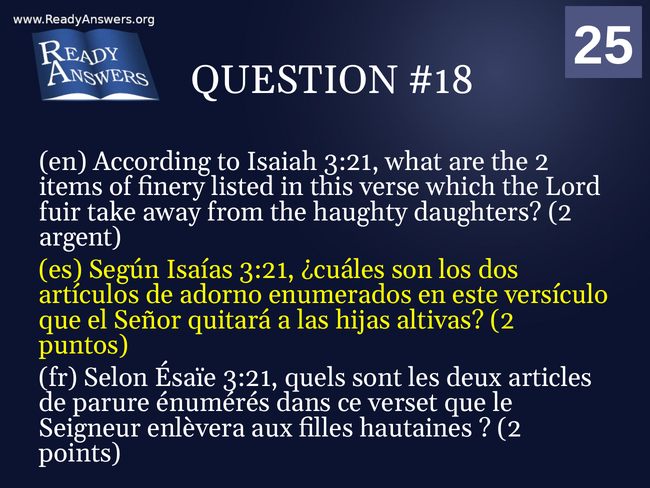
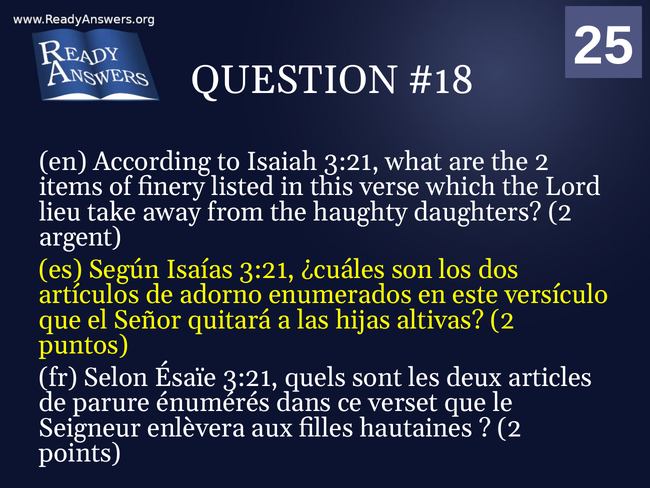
fuir: fuir -> lieu
